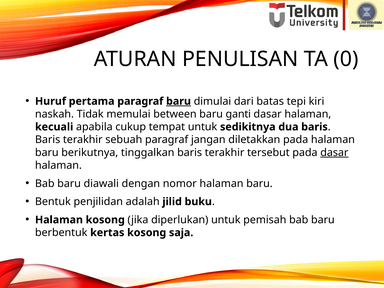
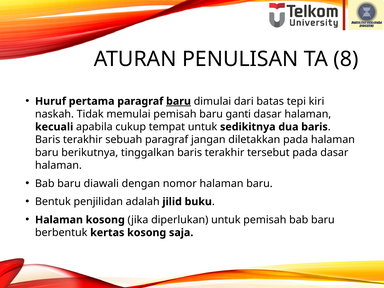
0: 0 -> 8
memulai between: between -> pemisah
dasar at (334, 153) underline: present -> none
